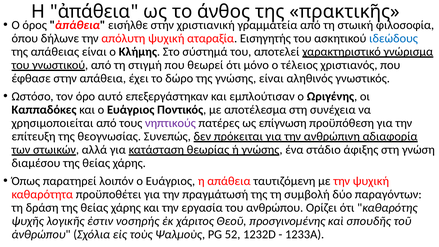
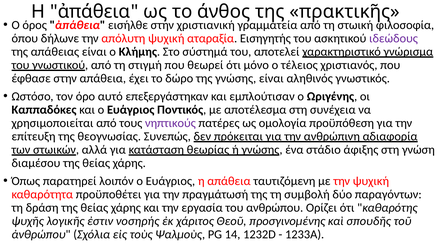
ιδεώδους colour: blue -> purple
επίγνωση: επίγνωση -> ομολογία
52: 52 -> 14
